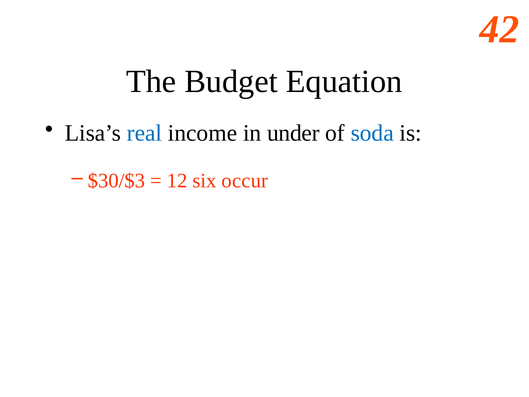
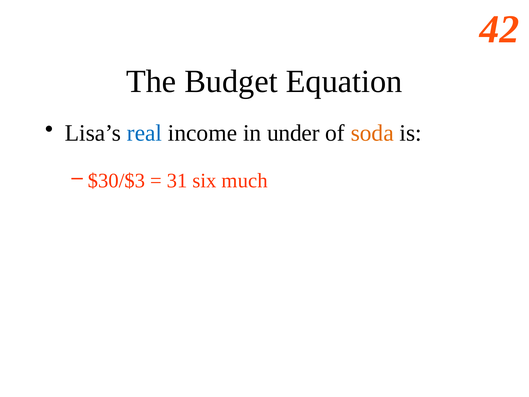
soda colour: blue -> orange
12: 12 -> 31
occur: occur -> much
